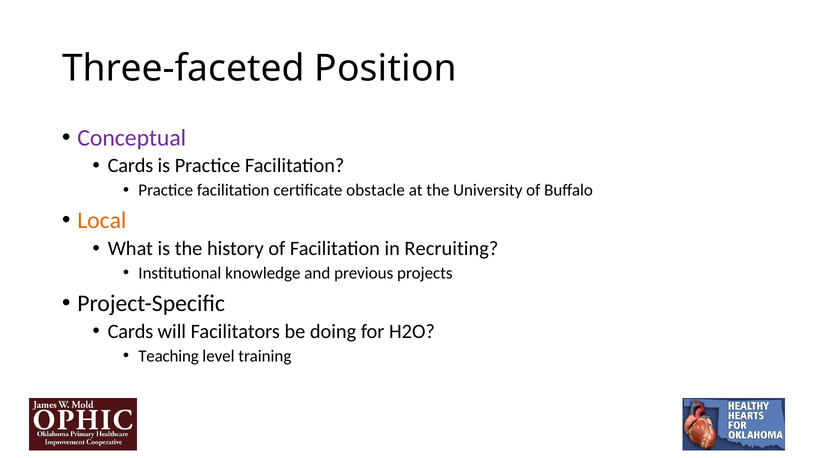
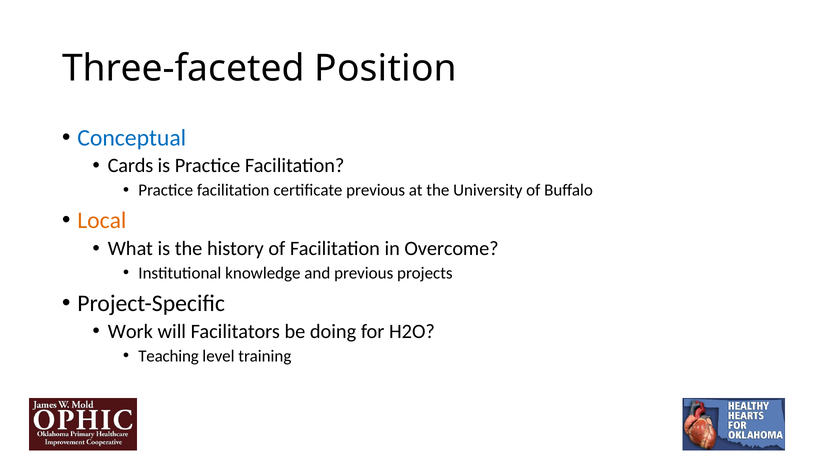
Conceptual colour: purple -> blue
certificate obstacle: obstacle -> previous
Recruiting: Recruiting -> Overcome
Cards at (130, 331): Cards -> Work
